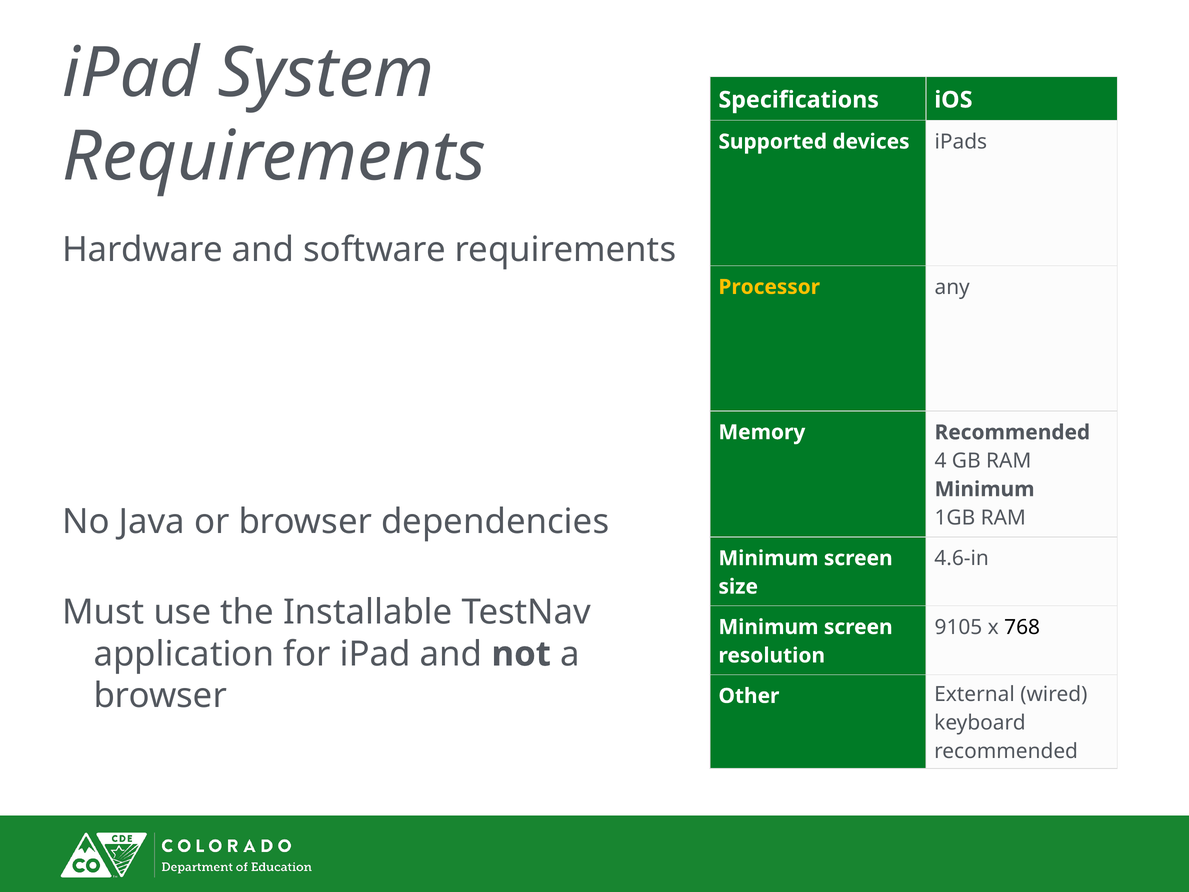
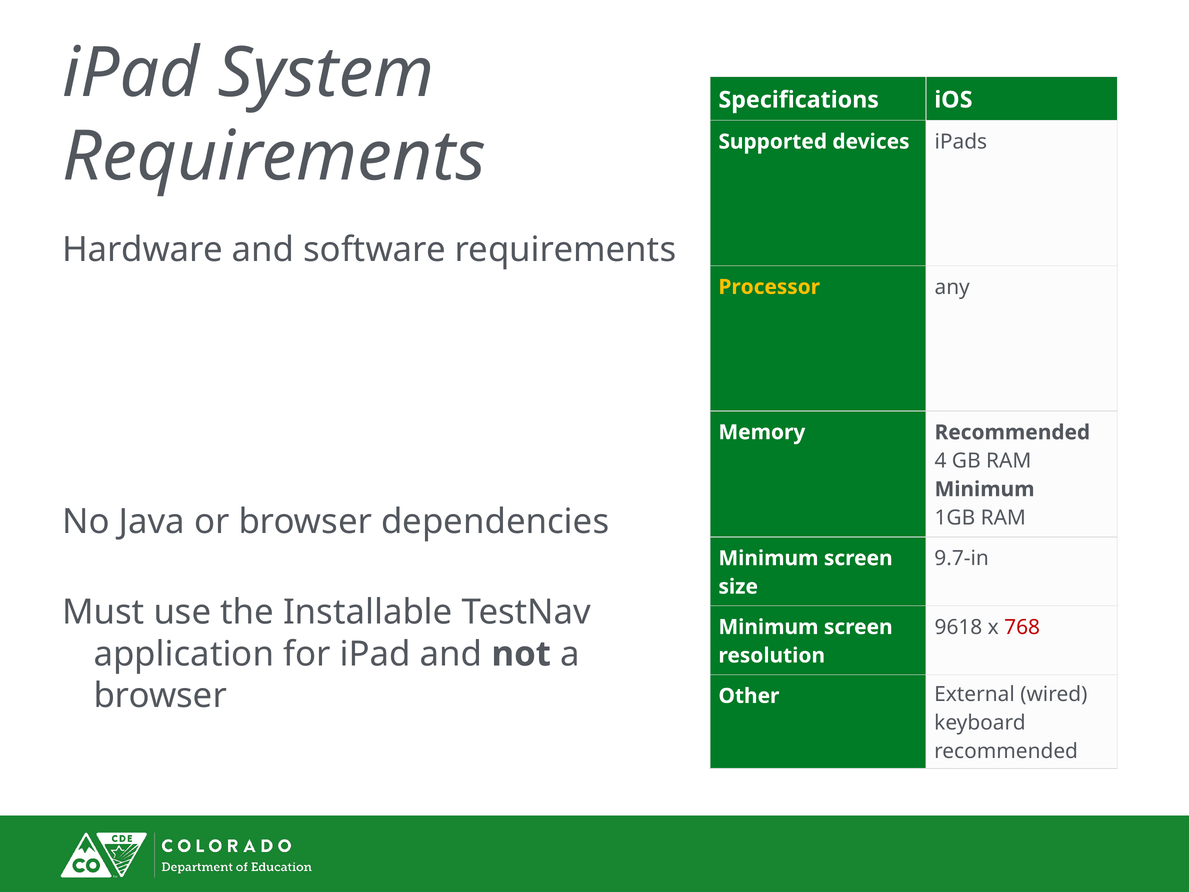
4.6-in: 4.6-in -> 9.7-in
9105: 9105 -> 9618
768 colour: black -> red
